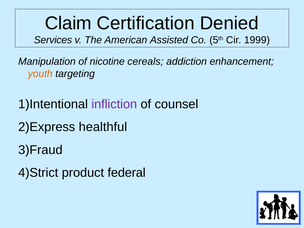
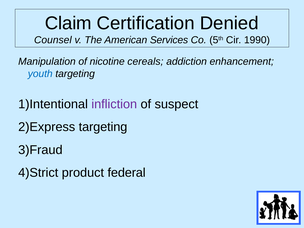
Services: Services -> Counsel
Assisted: Assisted -> Services
1999: 1999 -> 1990
youth colour: orange -> blue
counsel: counsel -> suspect
healthful at (103, 127): healthful -> targeting
